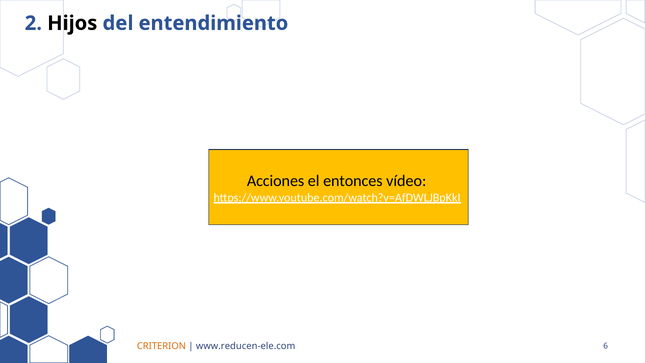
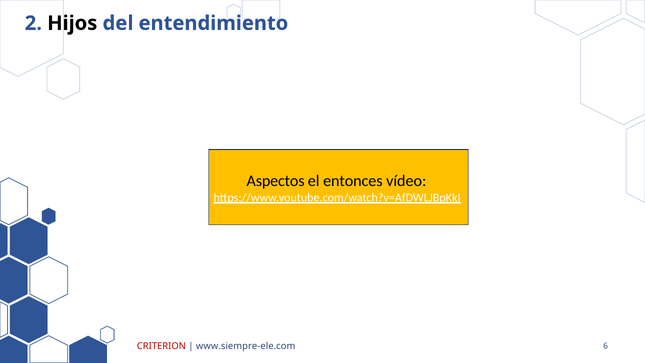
Acciones: Acciones -> Aspectos
CRITERION colour: orange -> red
www.reducen-ele.com: www.reducen-ele.com -> www.siempre-ele.com
